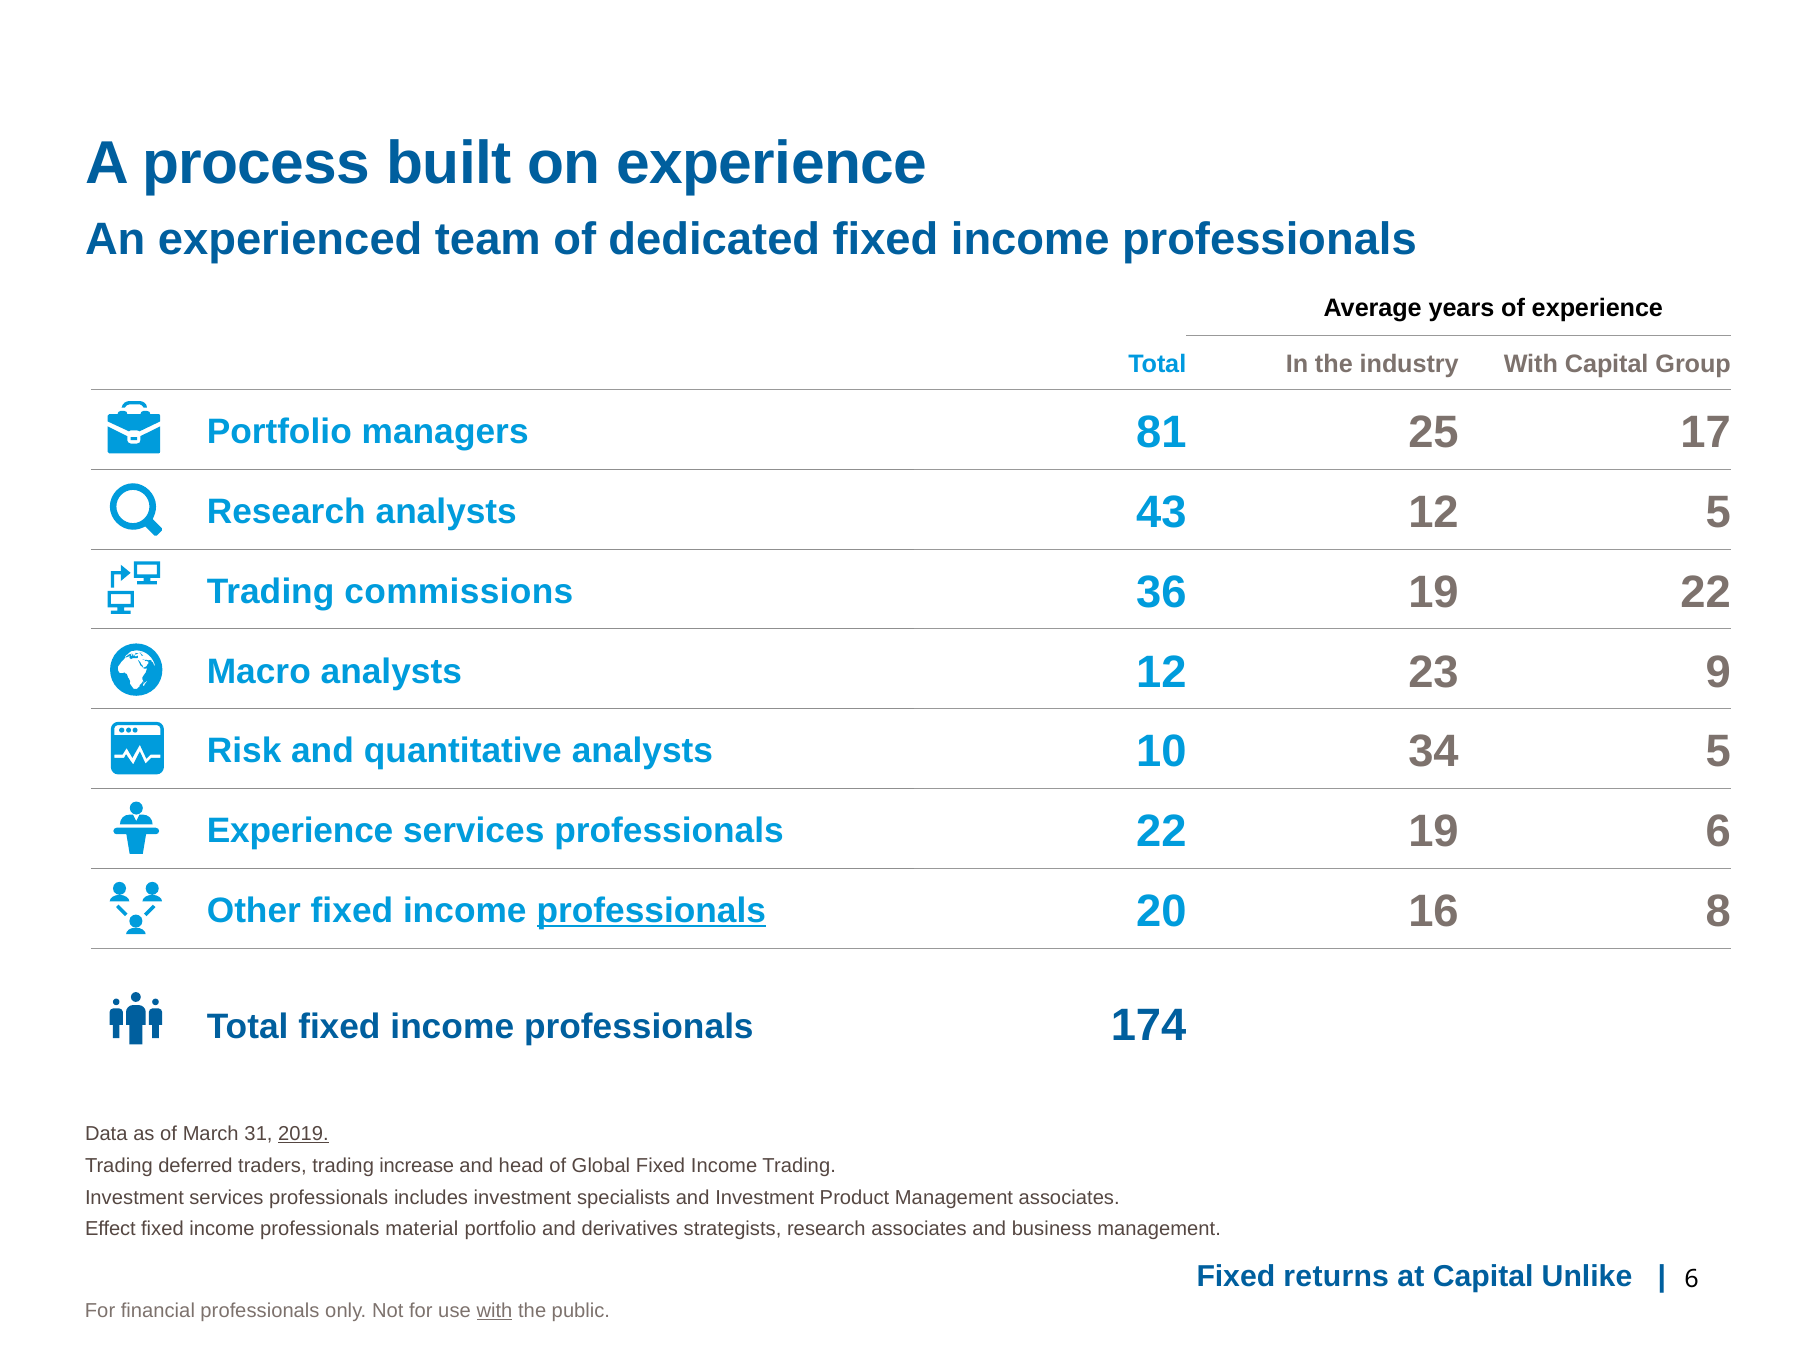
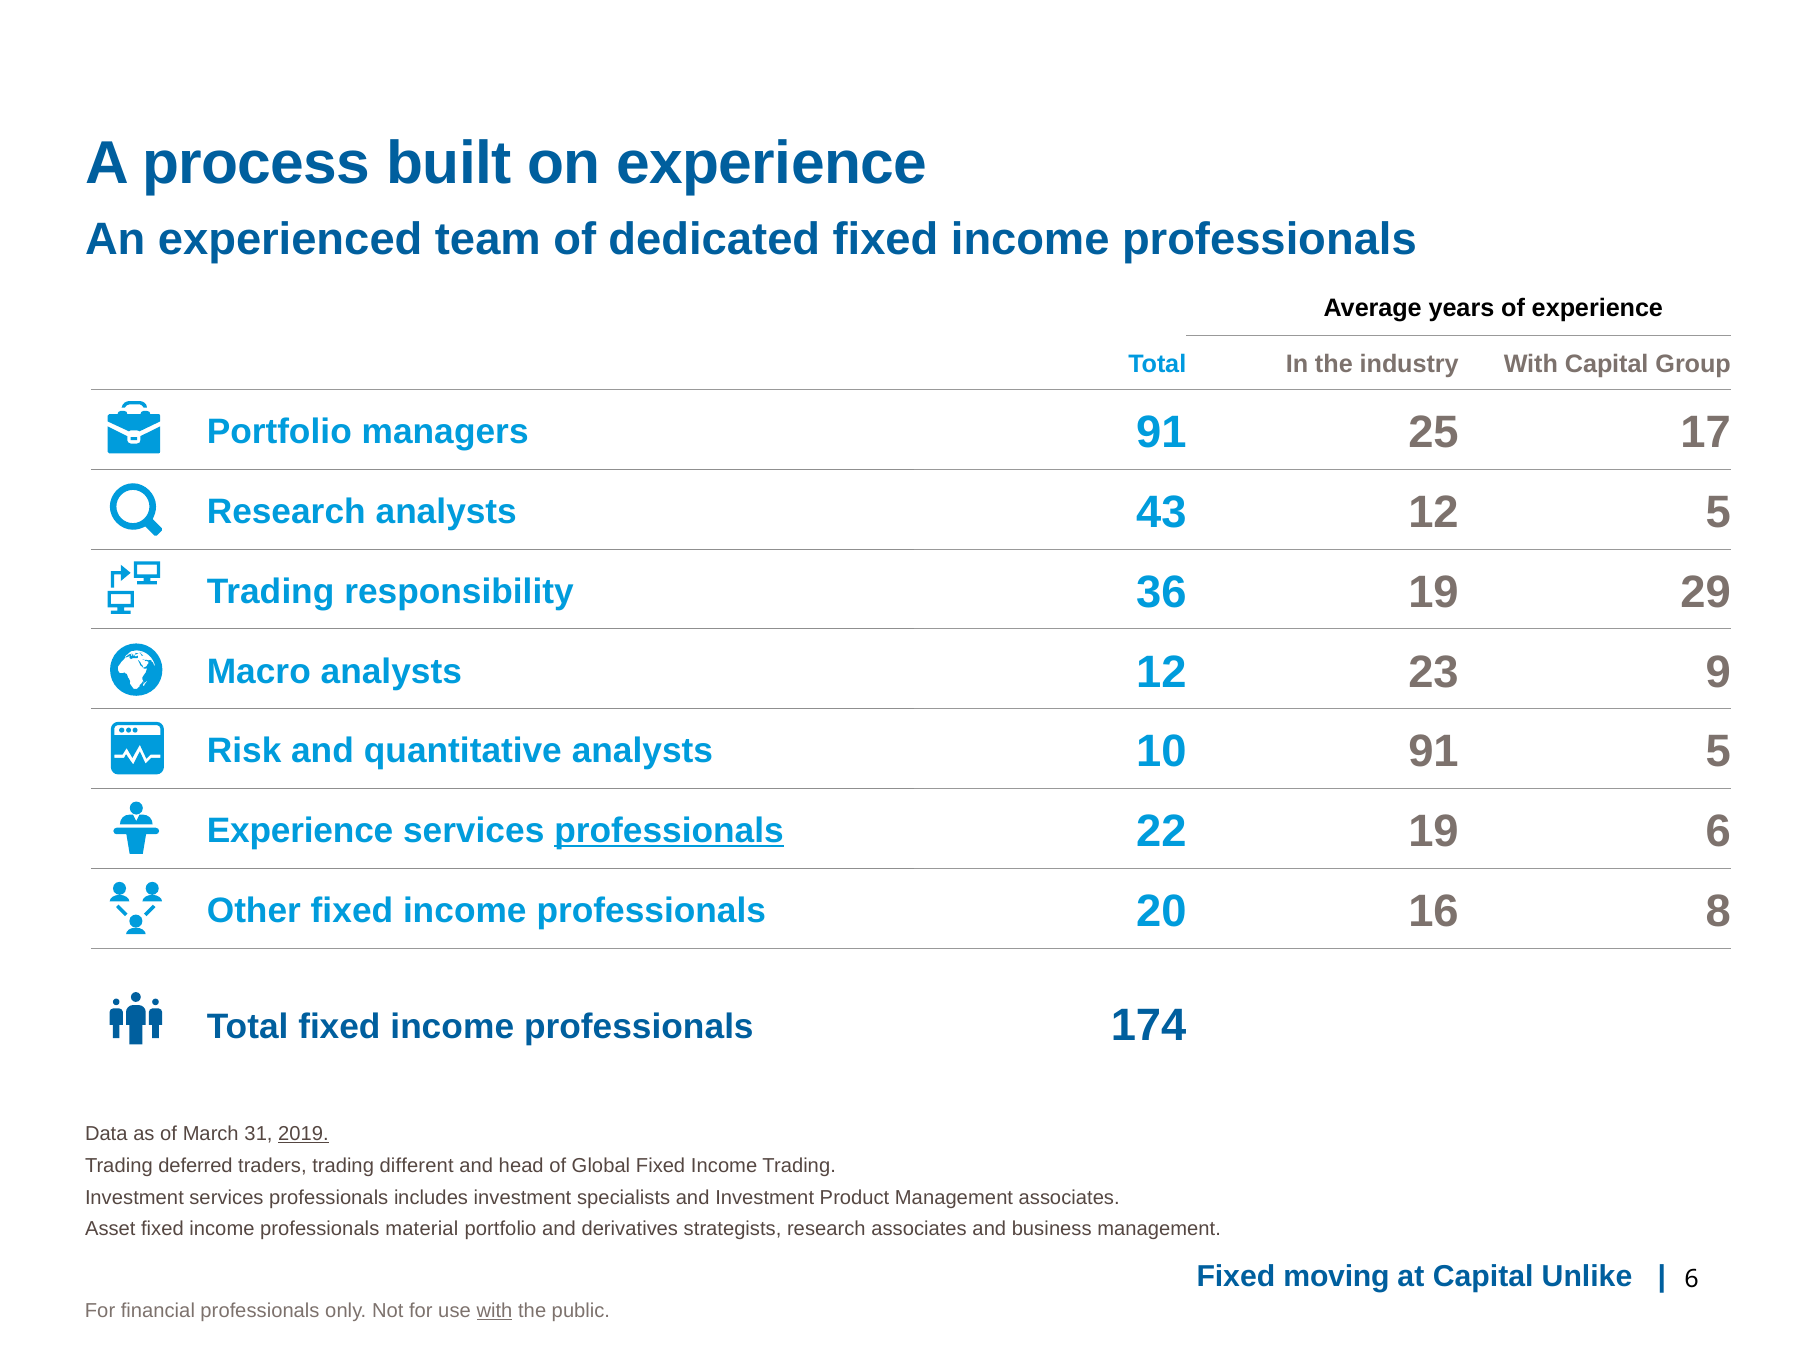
managers 81: 81 -> 91
commissions: commissions -> responsibility
19 22: 22 -> 29
10 34: 34 -> 91
professionals at (669, 831) underline: none -> present
professionals at (651, 910) underline: present -> none
increase: increase -> different
Effect: Effect -> Asset
returns: returns -> moving
